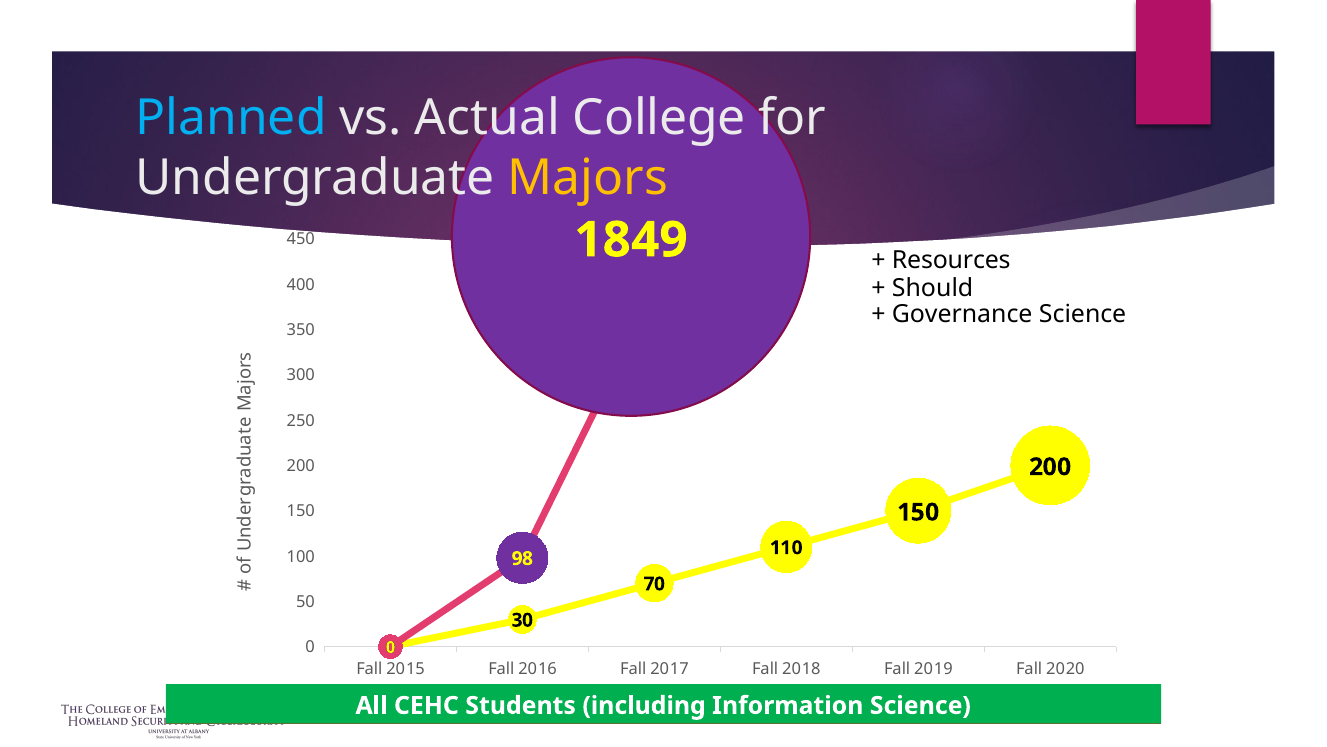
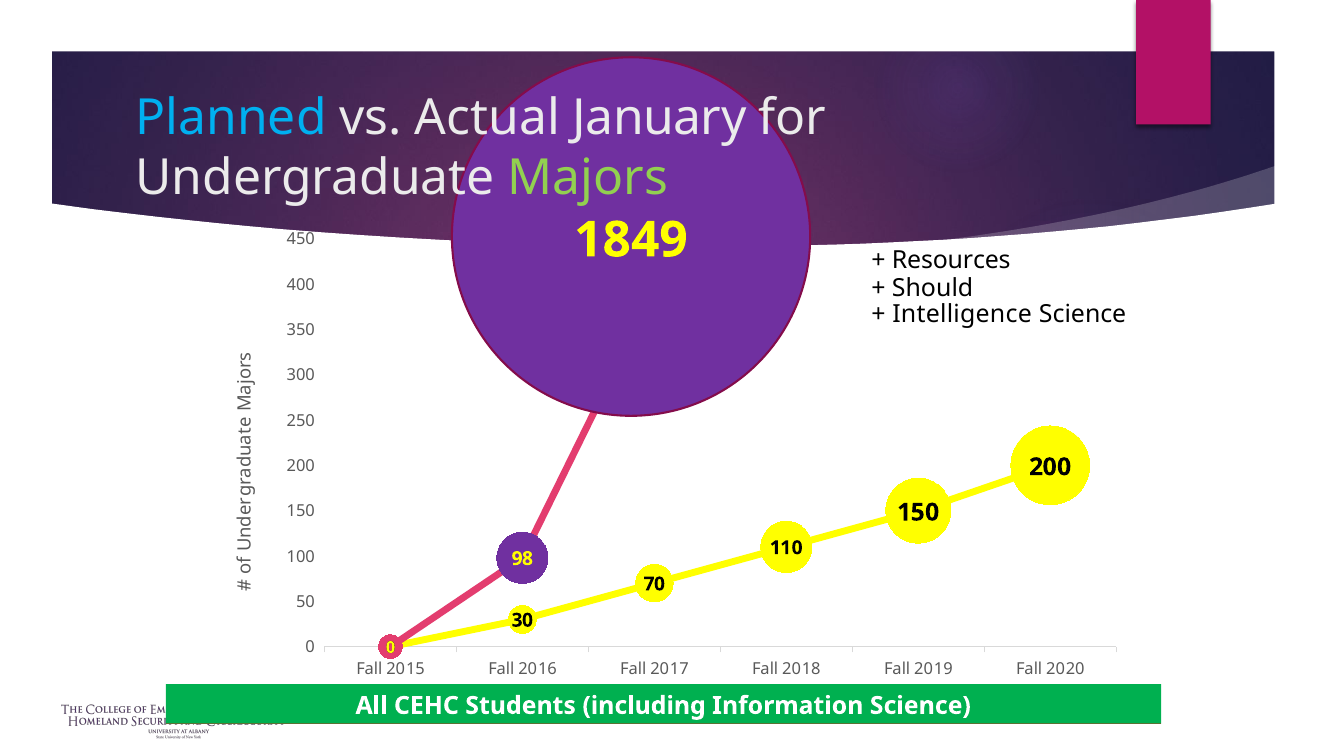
College: College -> January
Majors colour: yellow -> light green
Governance: Governance -> Intelligence
